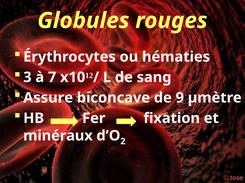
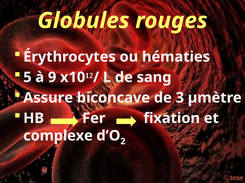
3: 3 -> 5
7: 7 -> 9
9: 9 -> 3
minéraux: minéraux -> complexe
